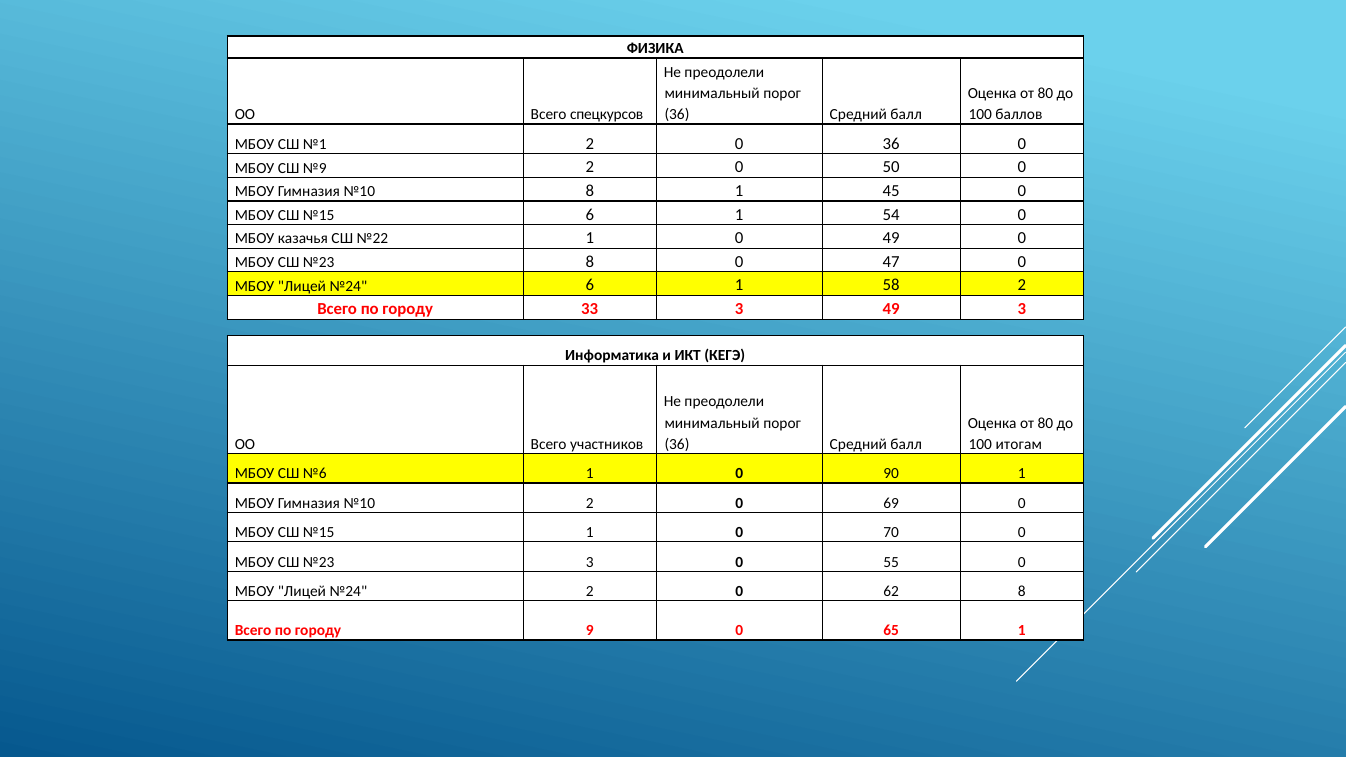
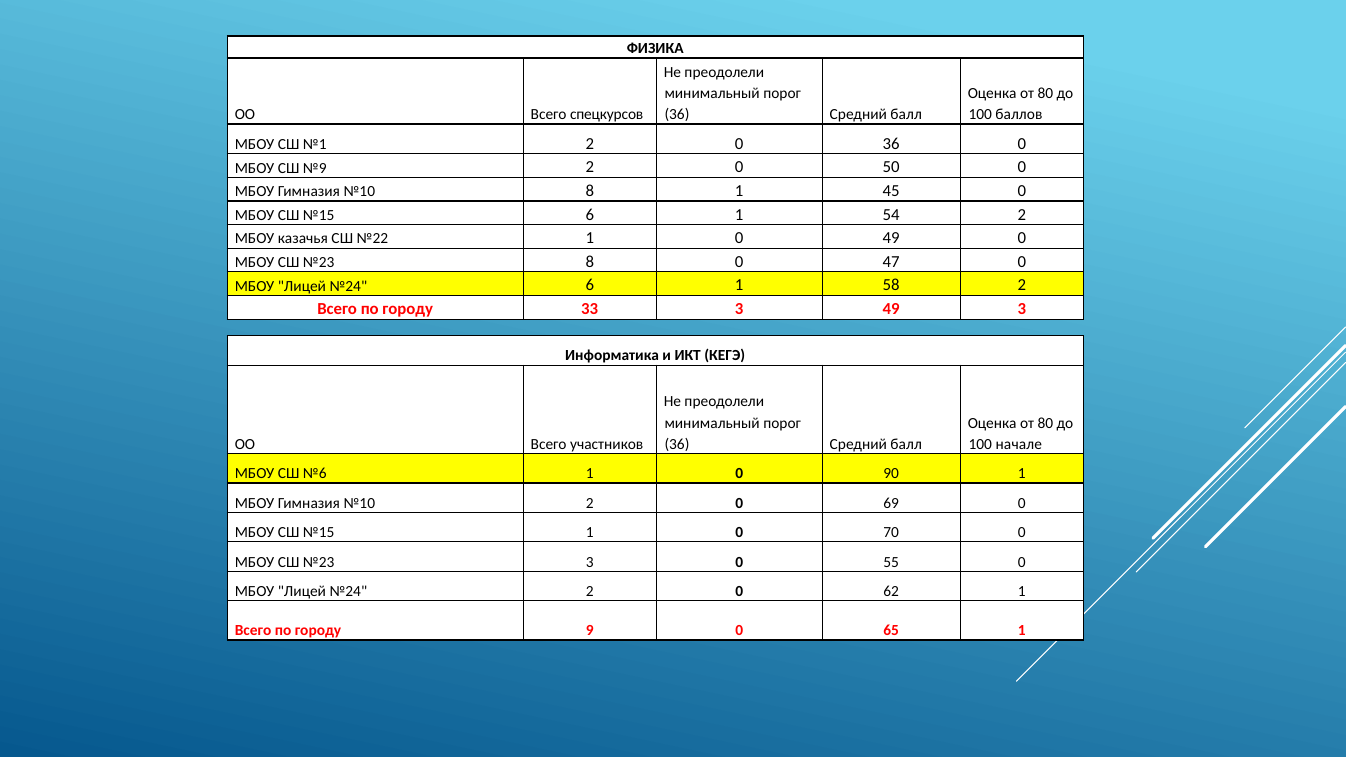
54 0: 0 -> 2
итогам: итогам -> начале
62 8: 8 -> 1
